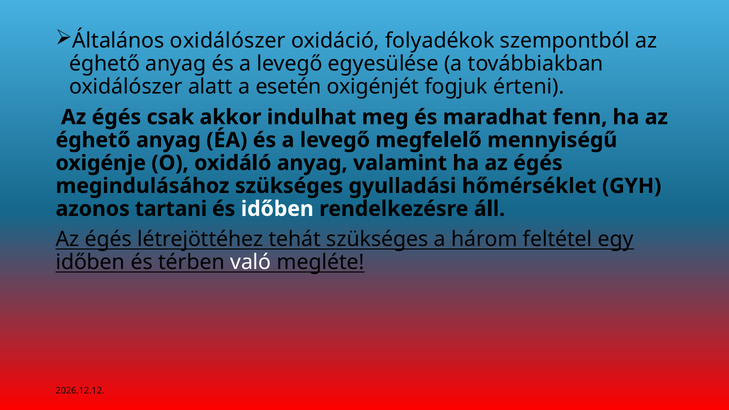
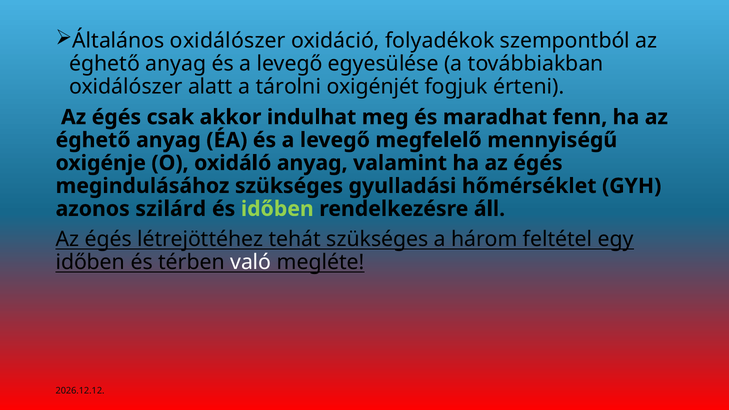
esetén: esetén -> tárolni
tartani: tartani -> szilárd
időben at (277, 209) colour: white -> light green
